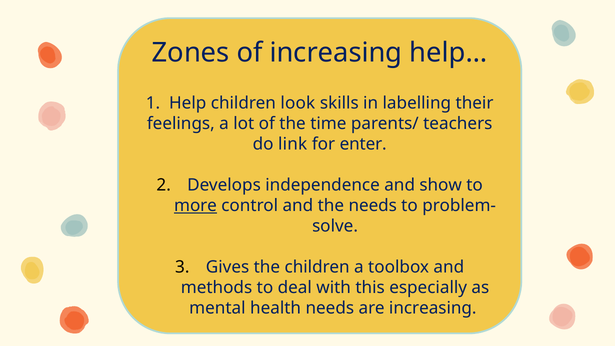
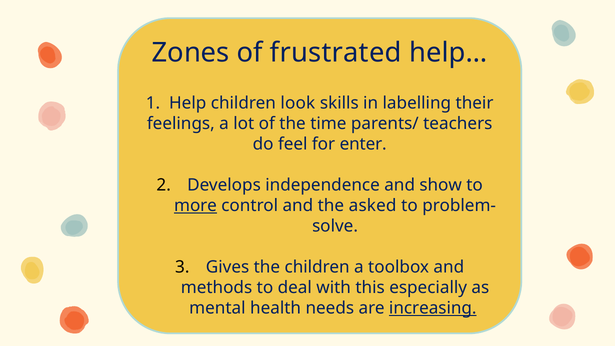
of increasing: increasing -> frustrated
link: link -> feel
the needs: needs -> asked
increasing at (433, 308) underline: none -> present
